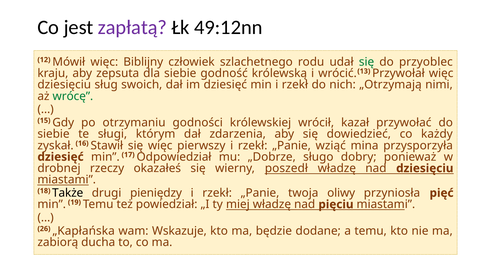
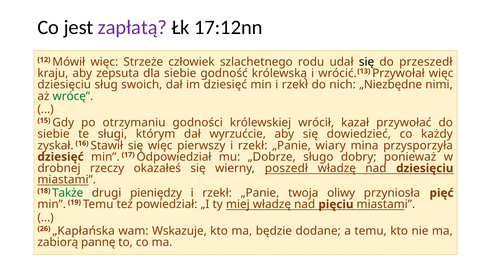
49:12nn: 49:12nn -> 17:12nn
Biblijny: Biblijny -> Strzeże
się at (367, 62) colour: green -> black
przyoblec: przyoblec -> przeszedł
„Otrzymają: „Otrzymają -> „Niezbędne
zdarzenia: zdarzenia -> wyrzućcie
wziąć: wziąć -> wiary
Także colour: black -> green
ducha: ducha -> pannę
